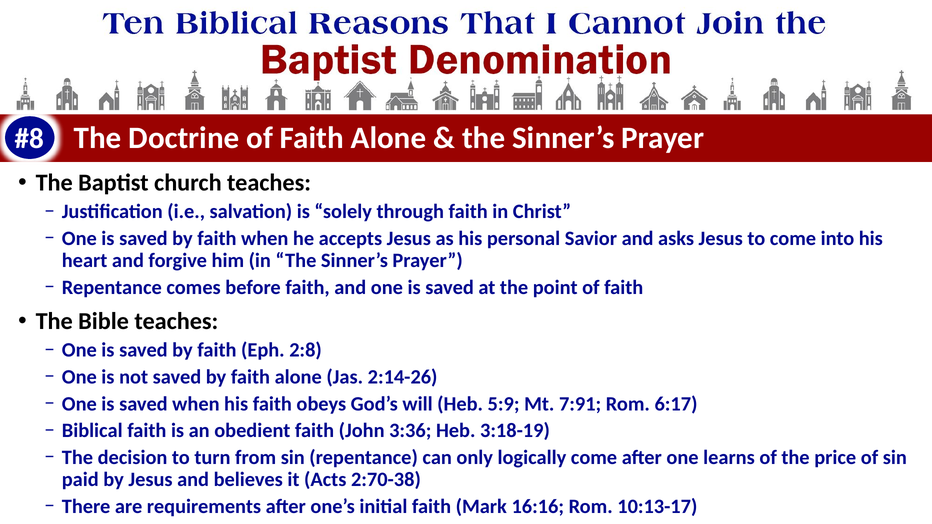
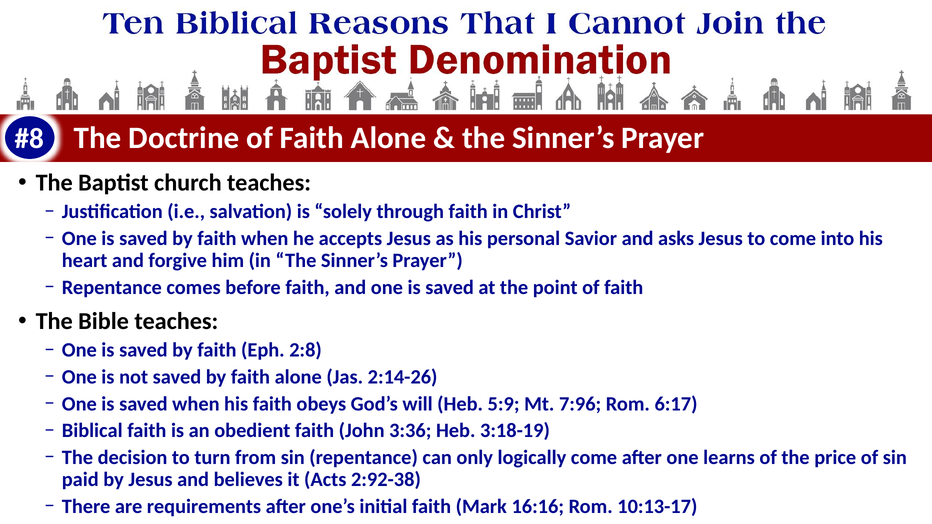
7:91: 7:91 -> 7:96
2:70-38: 2:70-38 -> 2:92-38
